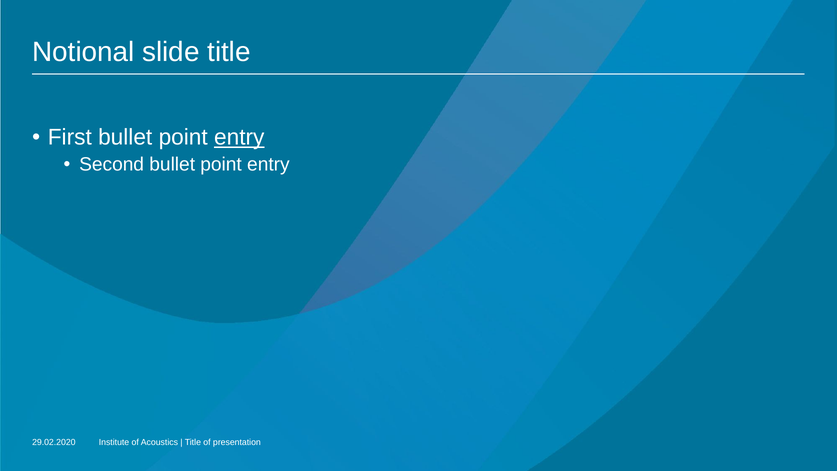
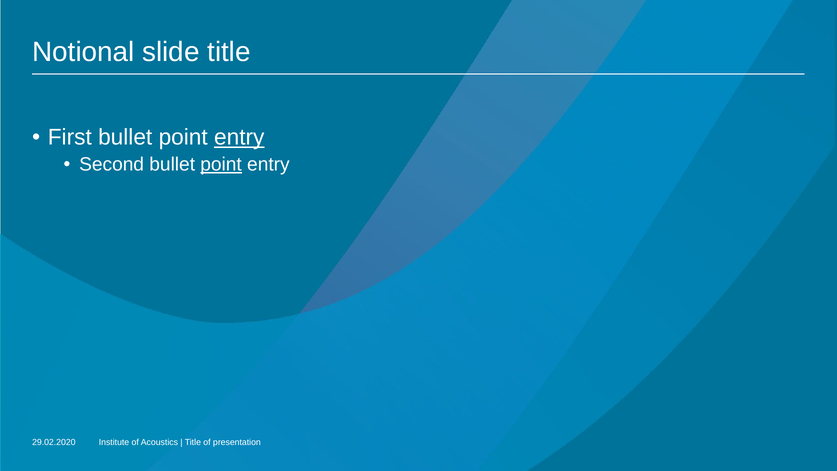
point at (221, 164) underline: none -> present
